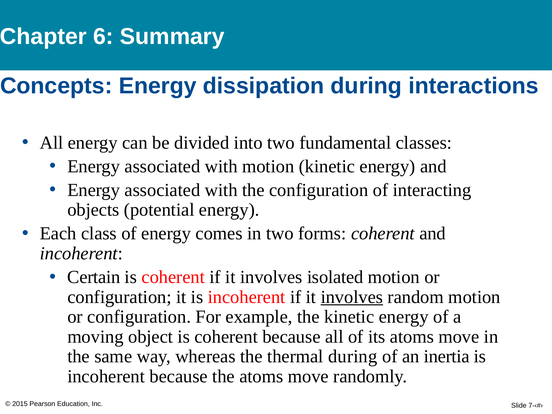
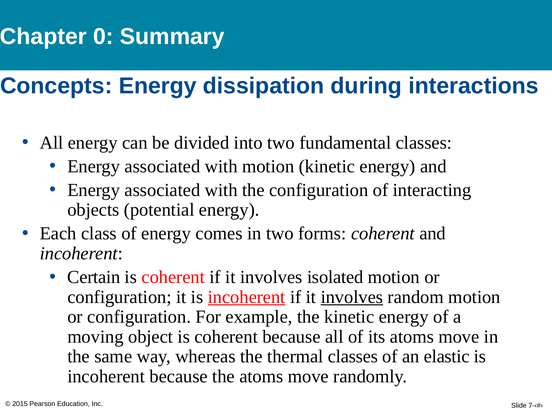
6: 6 -> 0
incoherent at (247, 297) underline: none -> present
thermal during: during -> classes
inertia: inertia -> elastic
